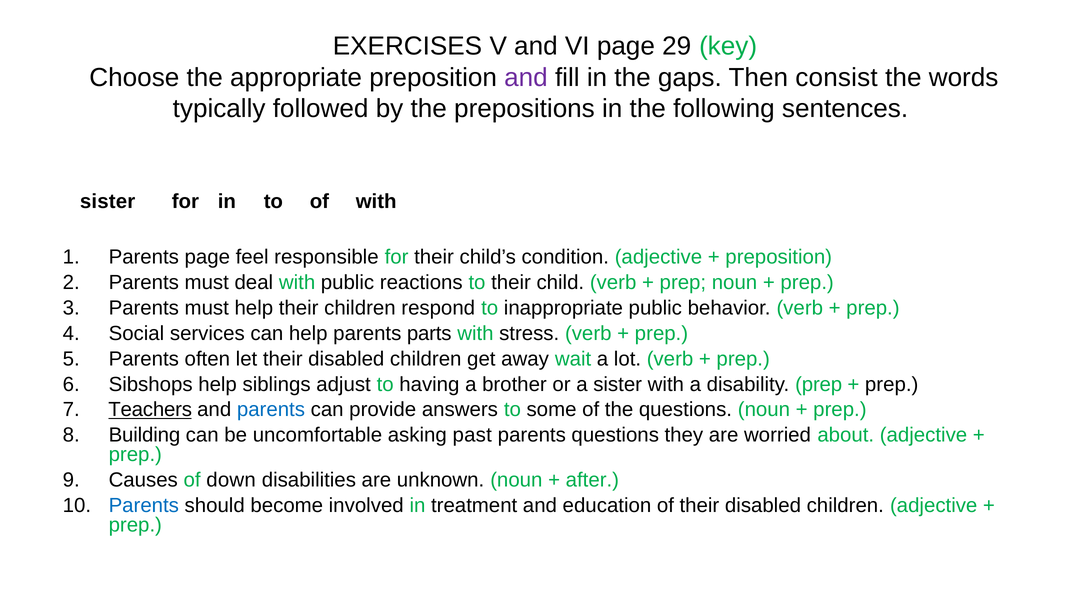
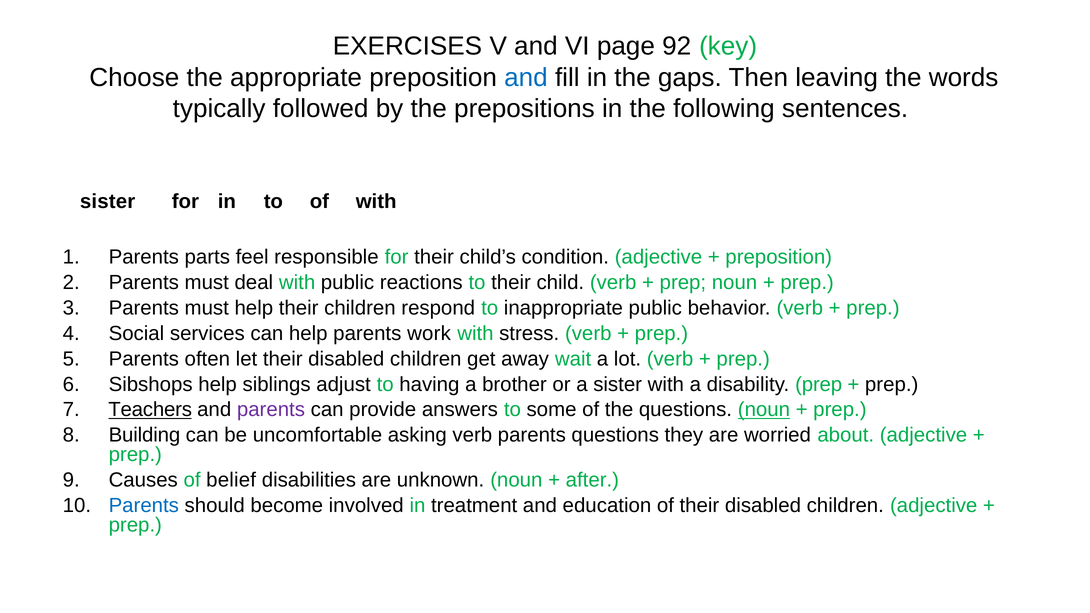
29: 29 -> 92
and at (526, 77) colour: purple -> blue
consist: consist -> leaving
Parents page: page -> parts
parts: parts -> work
parents at (271, 410) colour: blue -> purple
noun at (764, 410) underline: none -> present
asking past: past -> verb
down: down -> belief
